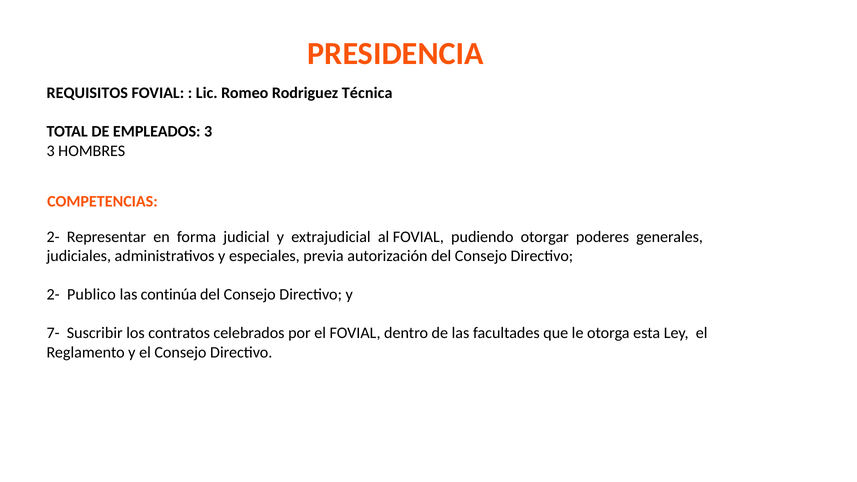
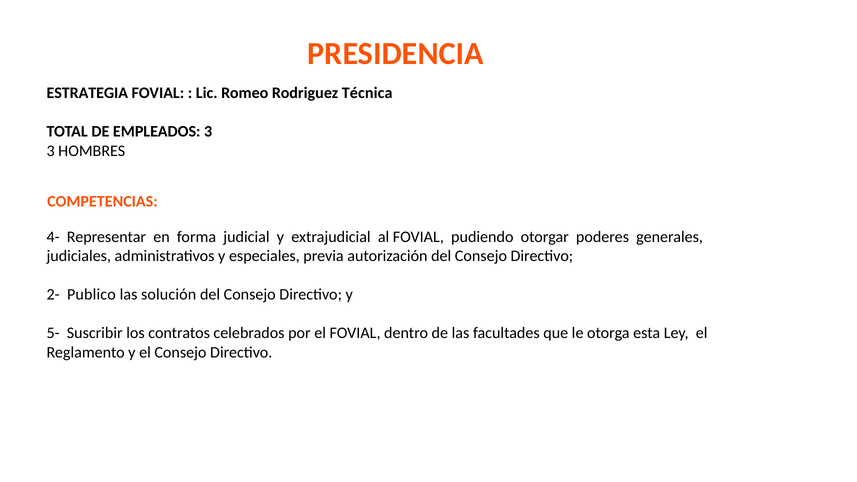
REQUISITOS: REQUISITOS -> ESTRATEGIA
2- at (53, 237): 2- -> 4-
continúa: continúa -> solución
7-: 7- -> 5-
